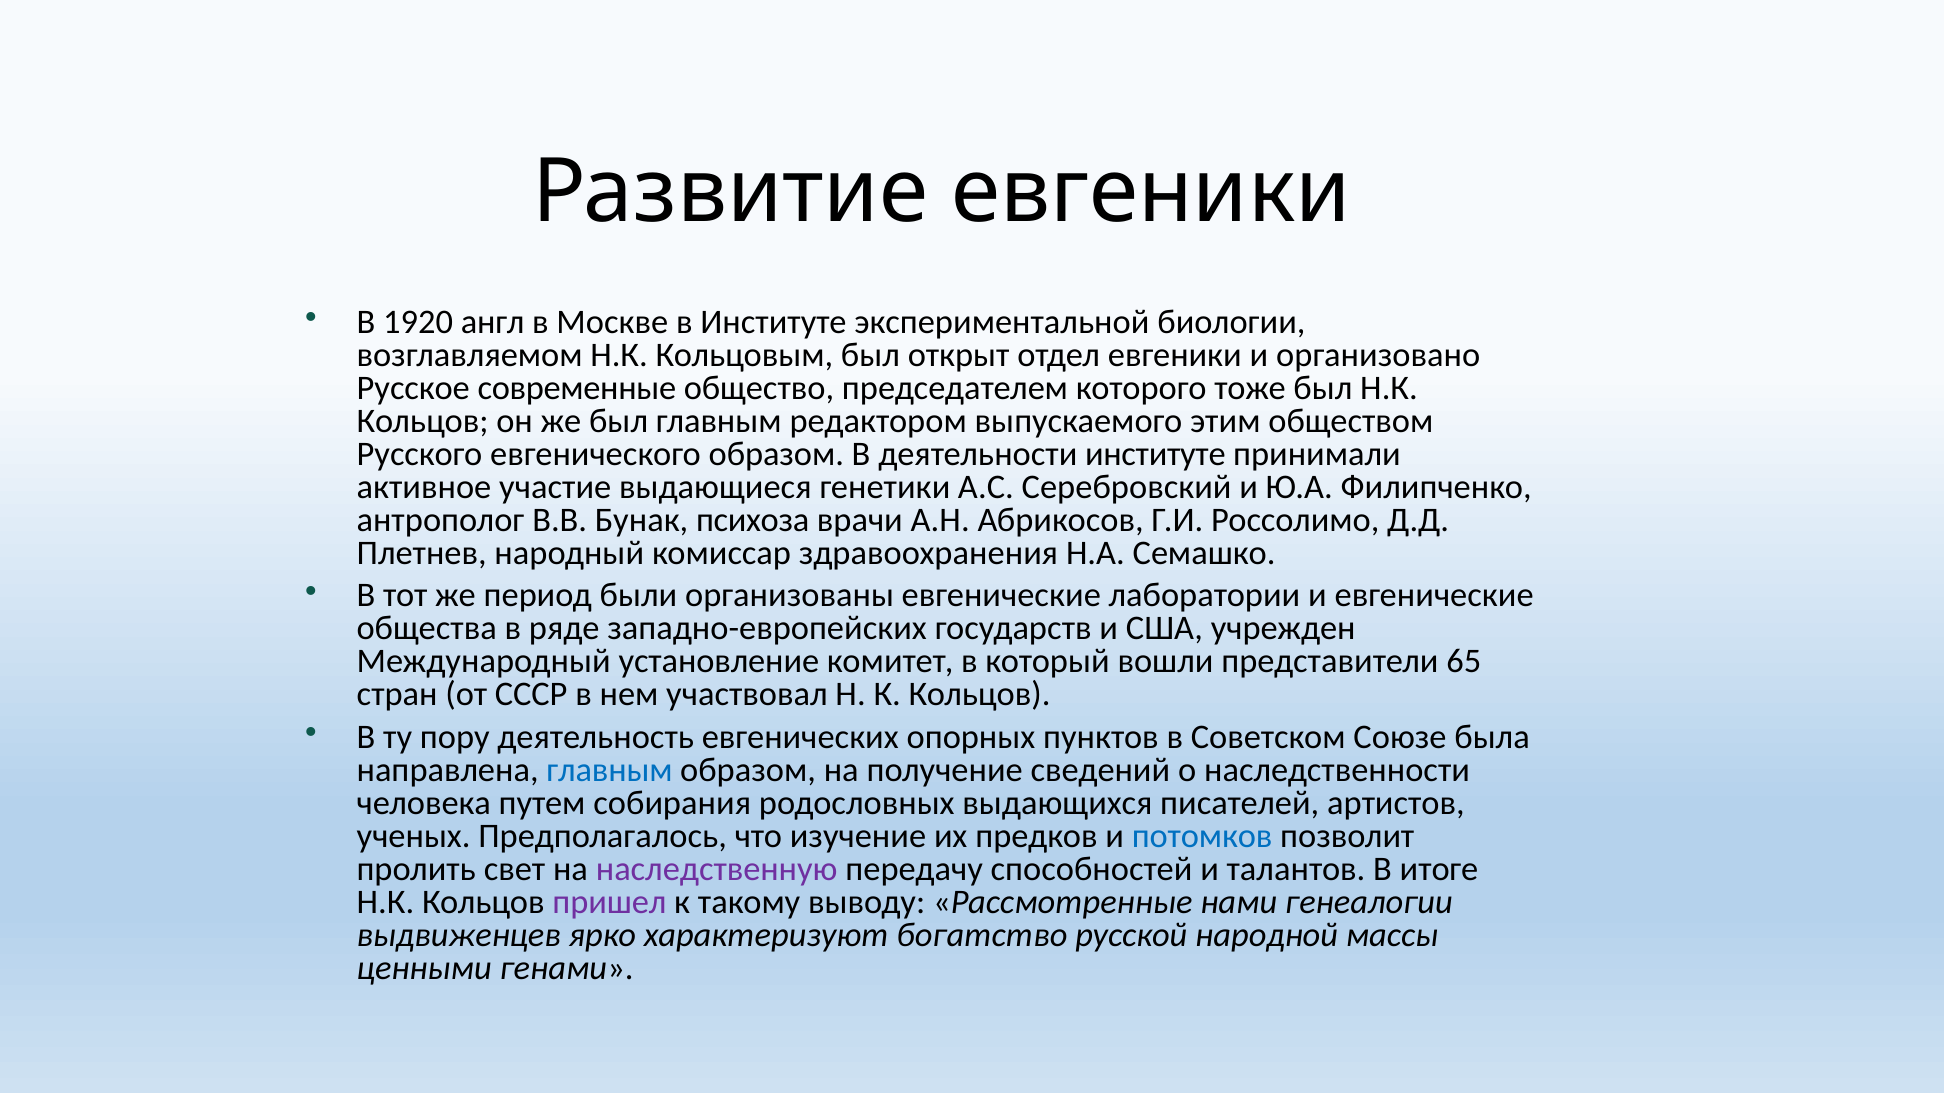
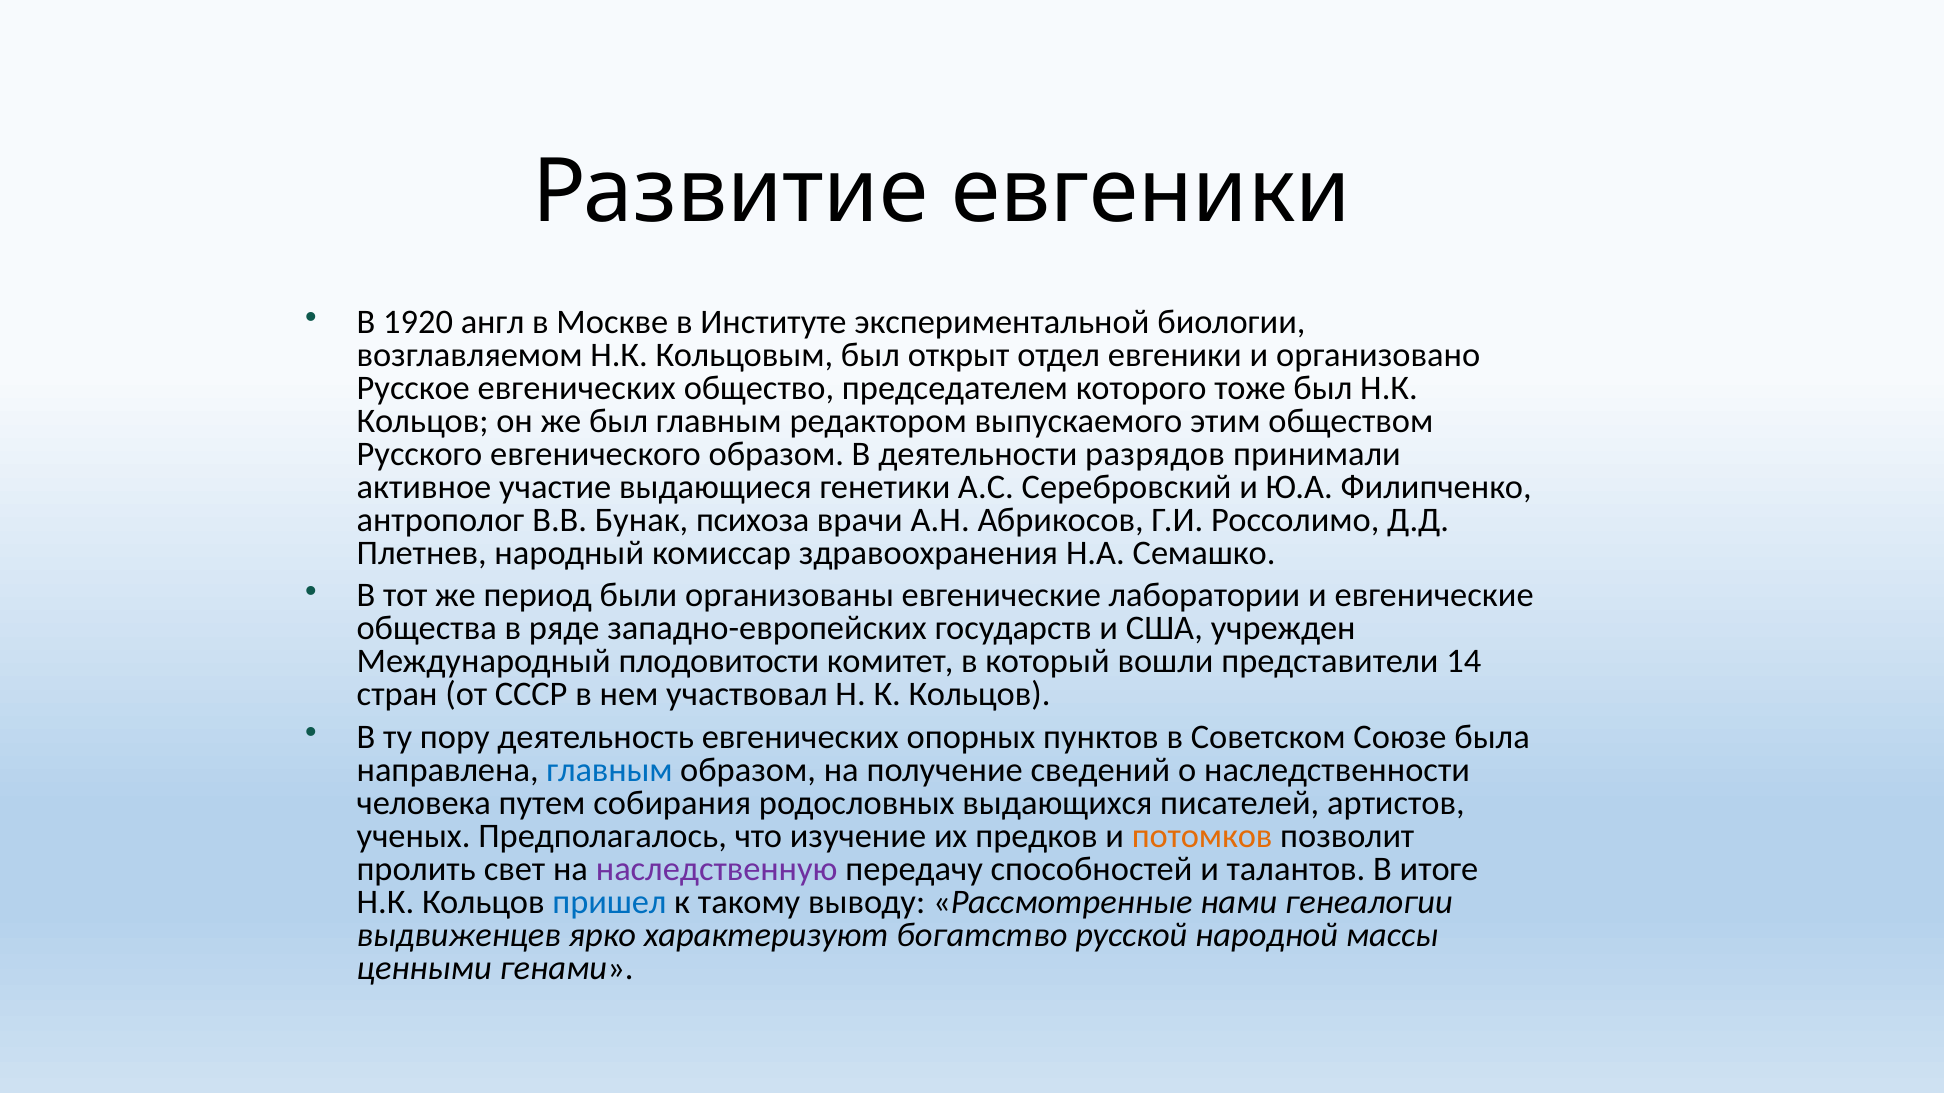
Русское современные: современные -> евгенических
деятельности институте: институте -> разрядов
установление: установление -> плодовитости
65: 65 -> 14
потомков colour: blue -> orange
пришел colour: purple -> blue
